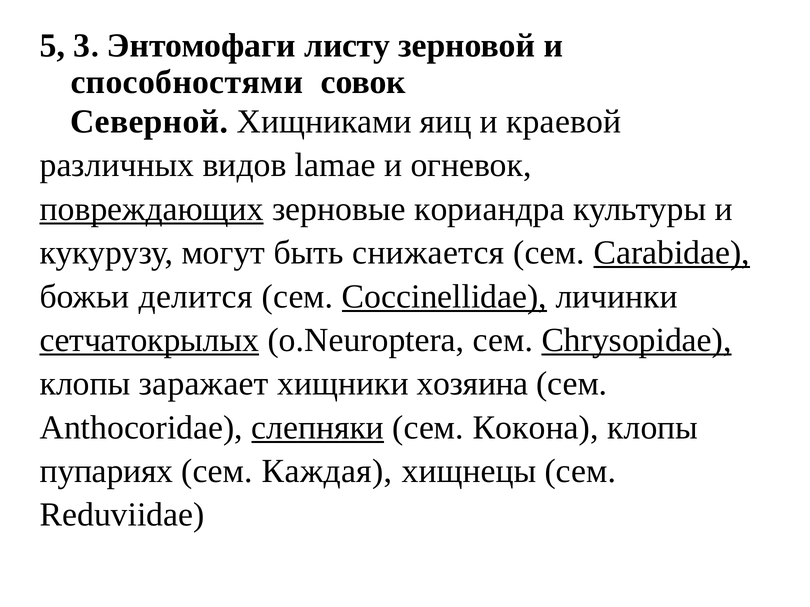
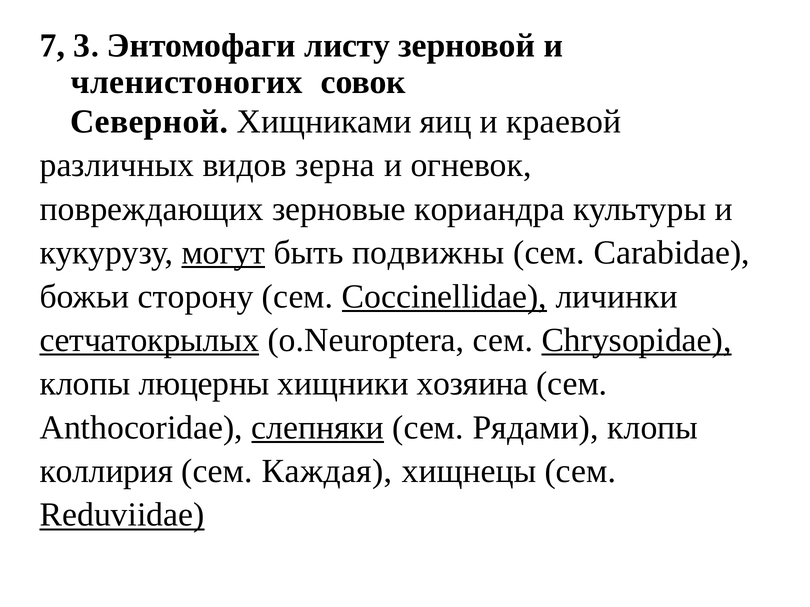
5: 5 -> 7
способностями: способностями -> членистоногих
lamae: lamae -> зерна
повреждающих underline: present -> none
могут underline: none -> present
снижается: снижается -> подвижны
Carabidae underline: present -> none
делится: делится -> сторону
заражает: заражает -> люцерны
Кокона: Кокона -> Рядами
пупариях: пупариях -> коллирия
Reduviidae underline: none -> present
